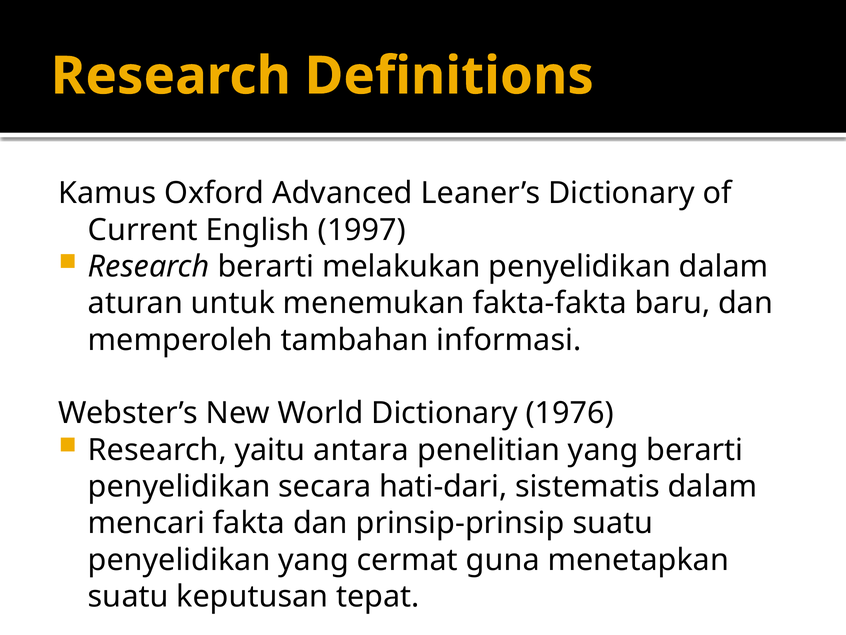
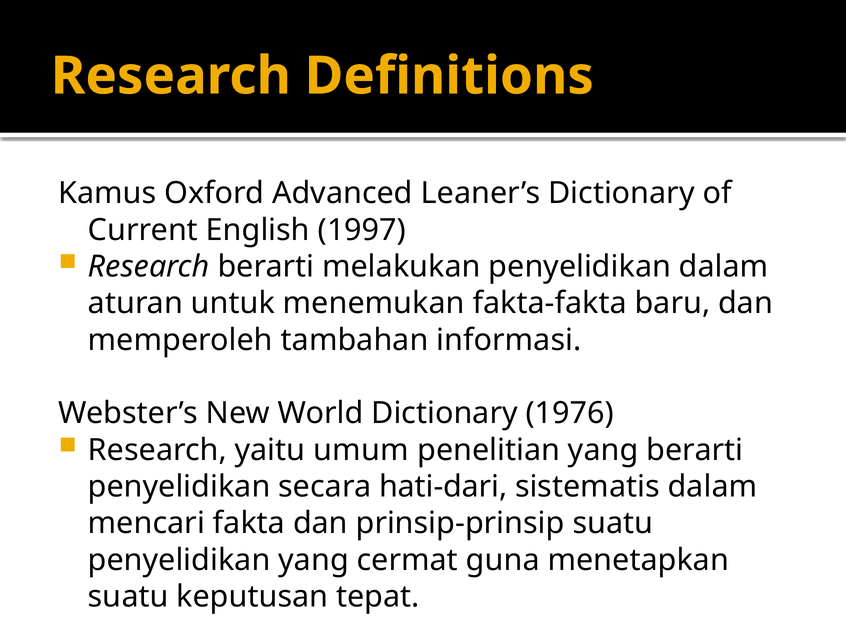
antara: antara -> umum
